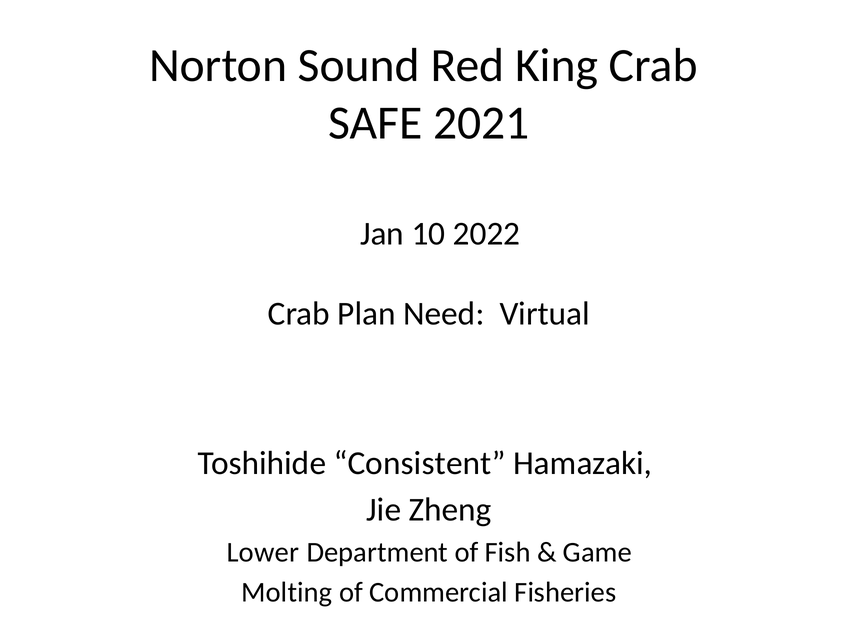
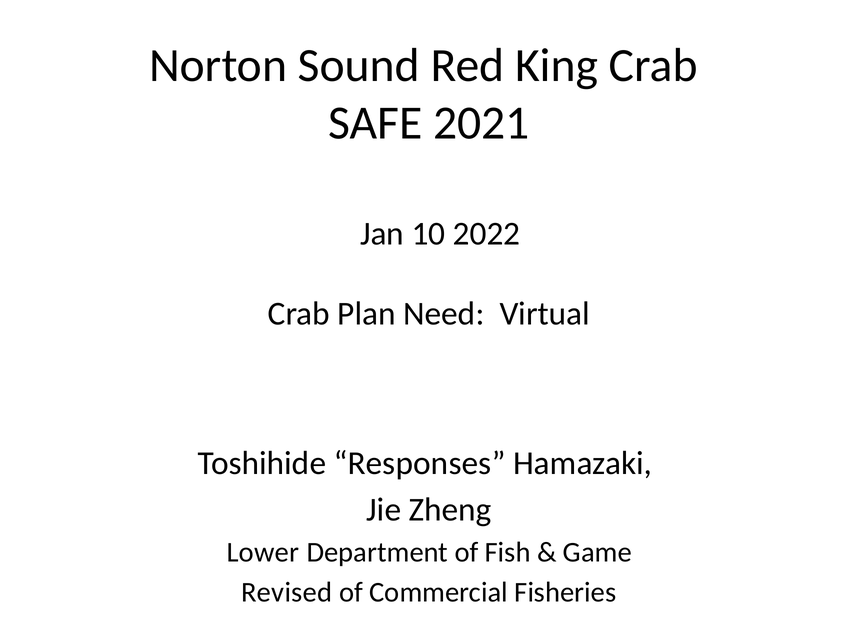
Consistent: Consistent -> Responses
Molting: Molting -> Revised
